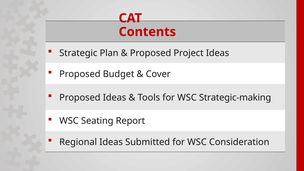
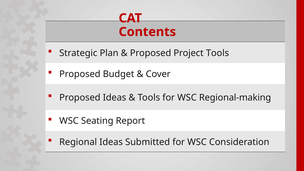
Project Ideas: Ideas -> Tools
Strategic-making: Strategic-making -> Regional-making
